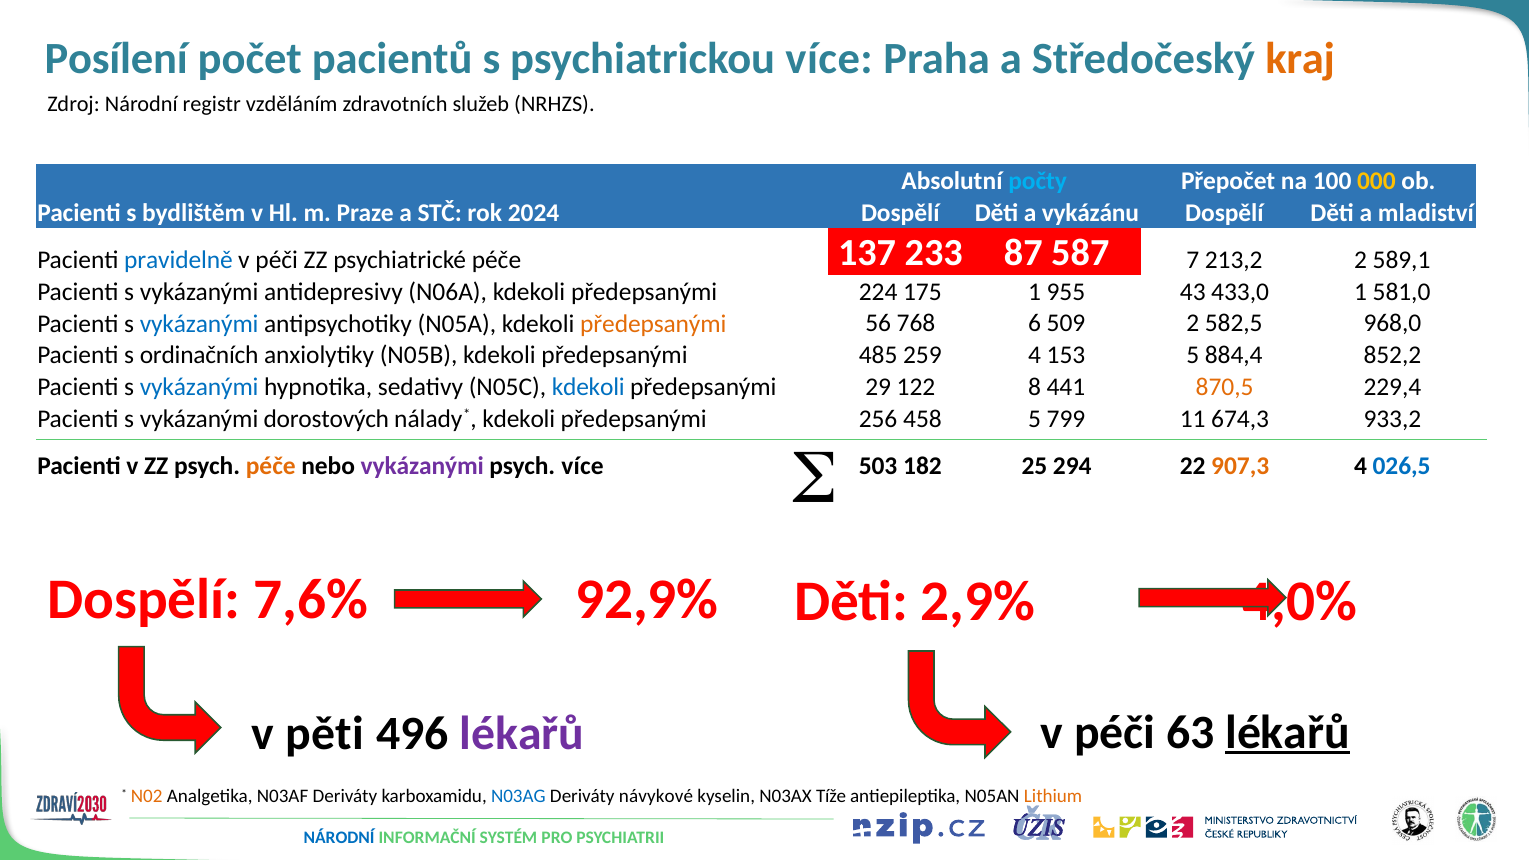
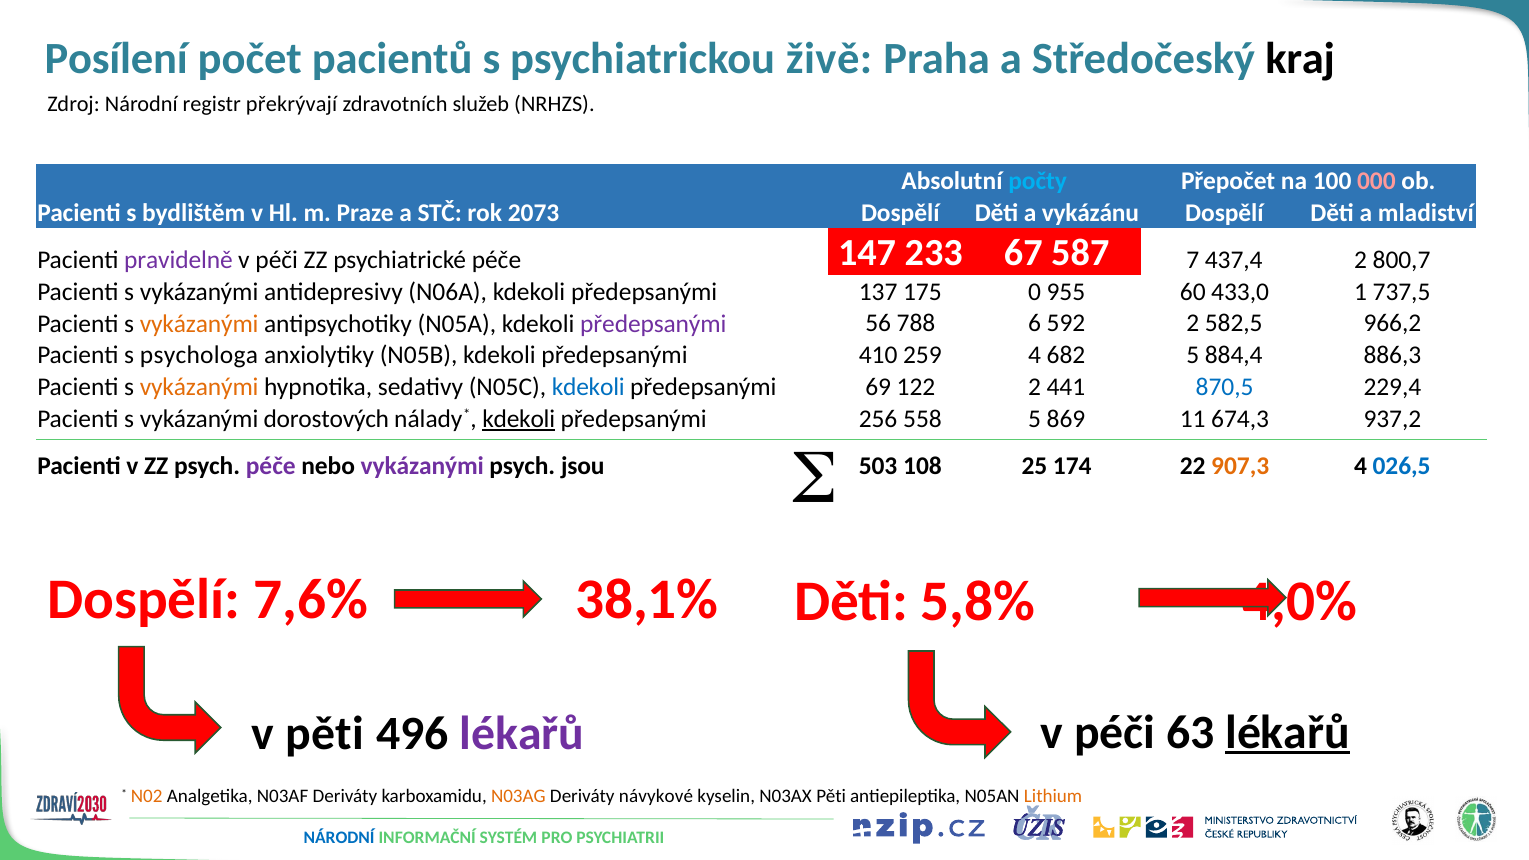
psychiatrickou více: více -> živě
kraj colour: orange -> black
vzděláním: vzděláním -> překrývají
000 colour: yellow -> pink
2024: 2024 -> 2073
pravidelně colour: blue -> purple
137: 137 -> 147
87: 87 -> 67
213,2: 213,2 -> 437,4
589,1: 589,1 -> 800,7
224: 224 -> 137
175 1: 1 -> 0
43: 43 -> 60
581,0: 581,0 -> 737,5
vykázanými at (199, 324) colour: blue -> orange
předepsanými at (653, 324) colour: orange -> purple
768: 768 -> 788
509: 509 -> 592
968,0: 968,0 -> 966,2
ordinačních: ordinačních -> psychologa
485: 485 -> 410
153: 153 -> 682
852,2: 852,2 -> 886,3
vykázanými at (199, 387) colour: blue -> orange
29: 29 -> 69
122 8: 8 -> 2
870,5 colour: orange -> blue
kdekoli at (519, 419) underline: none -> present
458: 458 -> 558
799: 799 -> 869
933,2: 933,2 -> 937,2
péče at (271, 467) colour: orange -> purple
psych více: více -> jsou
182: 182 -> 108
294: 294 -> 174
92,9%: 92,9% -> 38,1%
2,9%: 2,9% -> 5,8%
N03AG colour: blue -> orange
N03AX Tíže: Tíže -> Pěti
